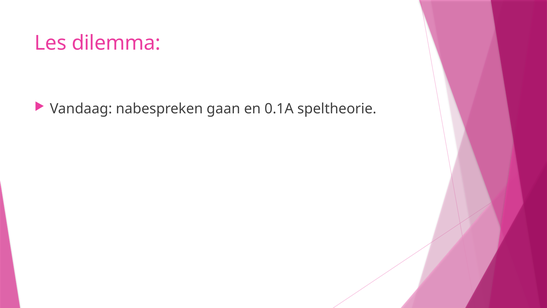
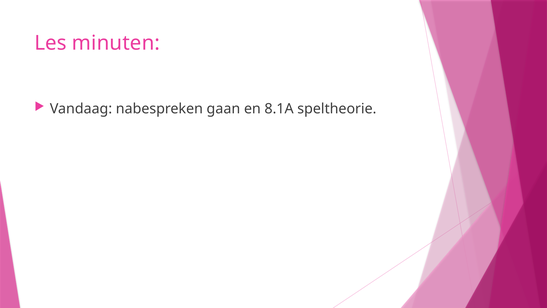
dilemma: dilemma -> minuten
0.1A: 0.1A -> 8.1A
